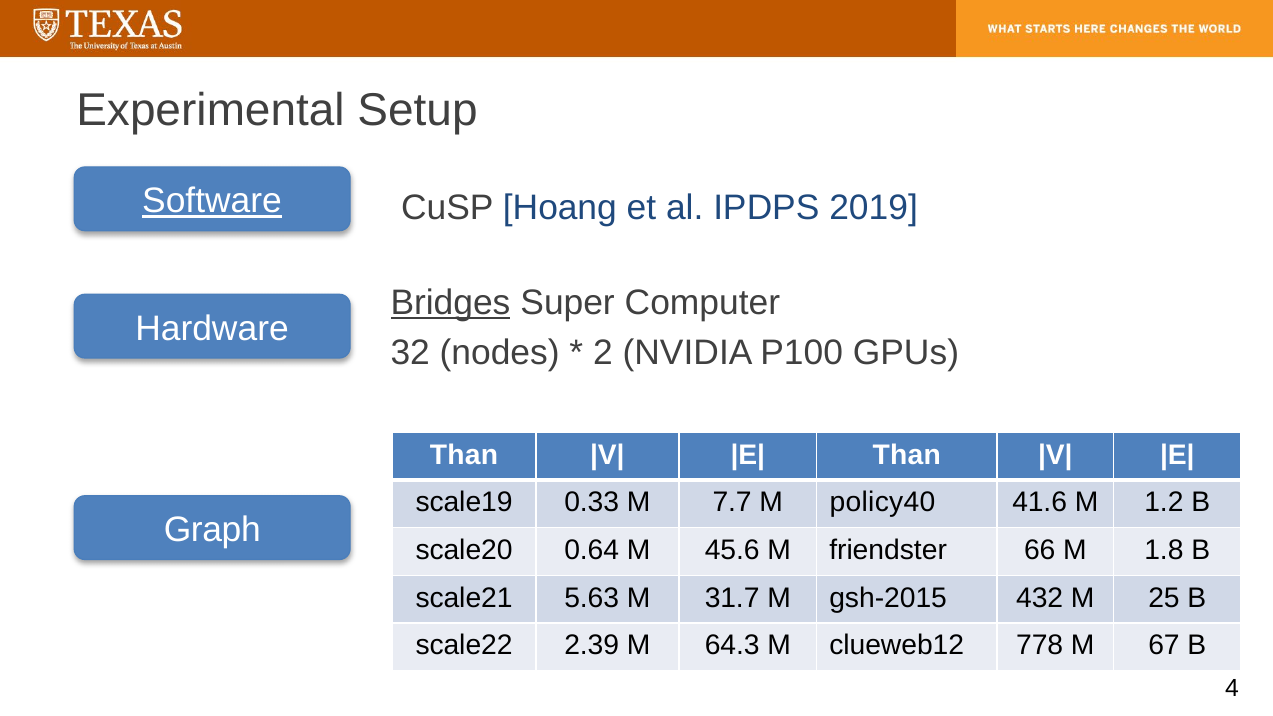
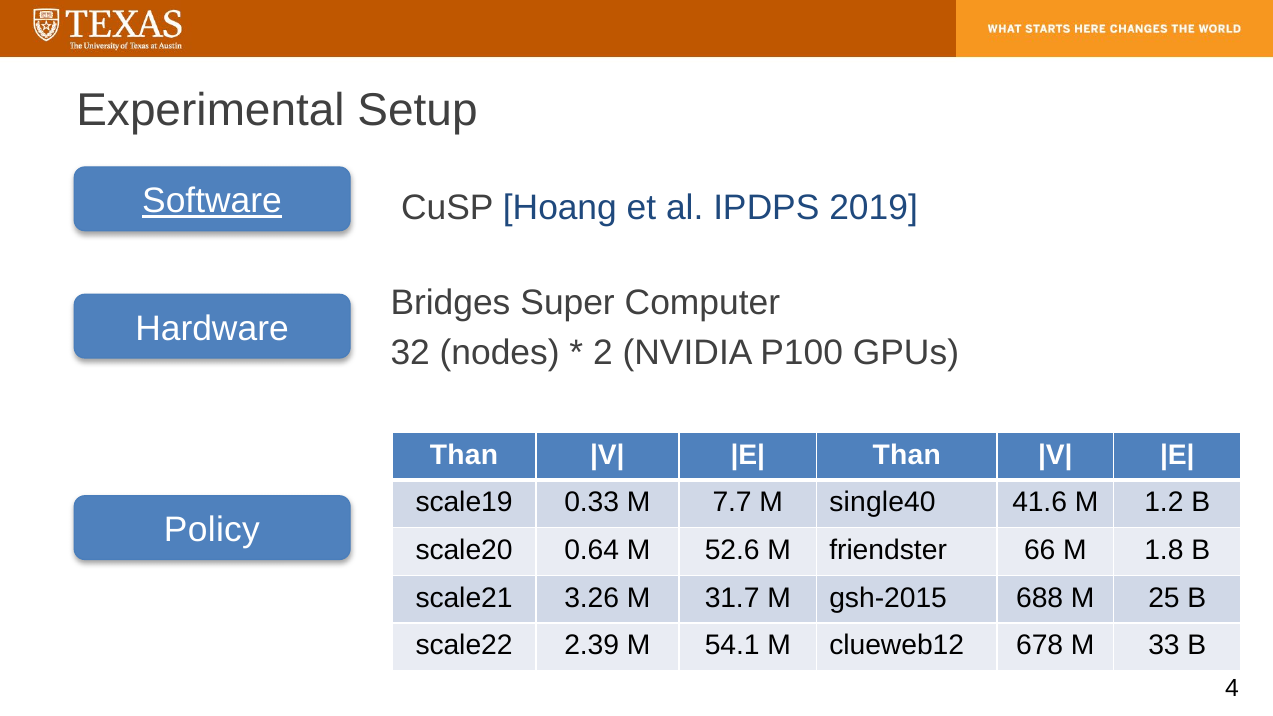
Bridges underline: present -> none
policy40: policy40 -> single40
Graph: Graph -> Policy
45.6: 45.6 -> 52.6
5.63: 5.63 -> 3.26
432: 432 -> 688
64.3: 64.3 -> 54.1
778: 778 -> 678
67: 67 -> 33
